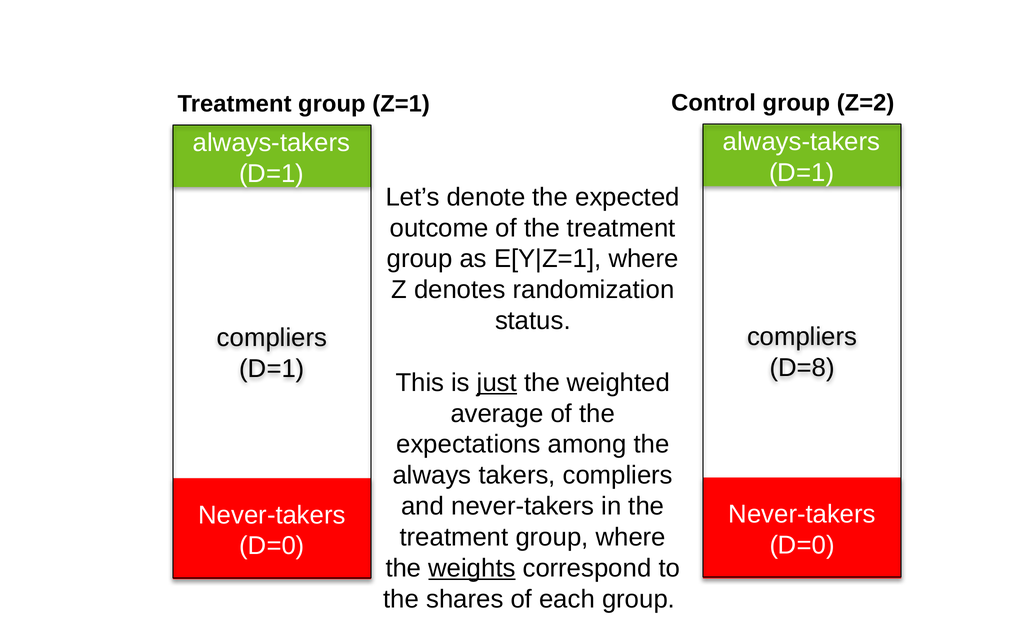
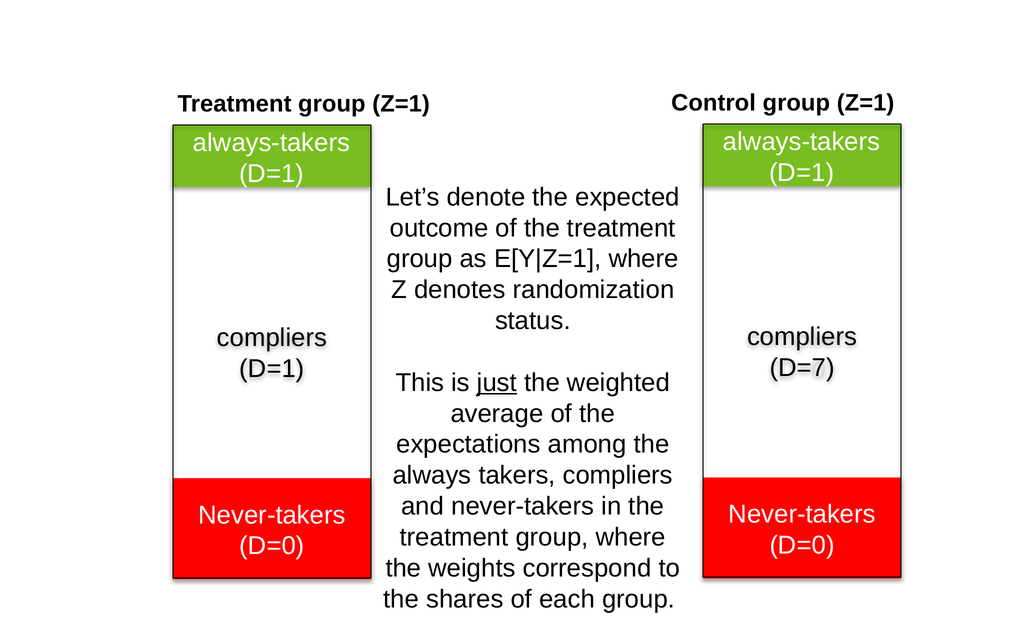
Control group Z=2: Z=2 -> Z=1
D=8: D=8 -> D=7
weights underline: present -> none
